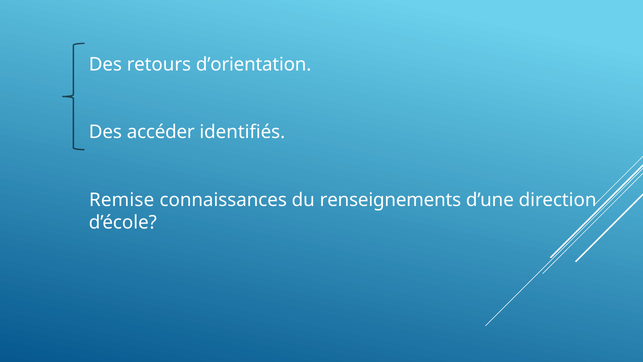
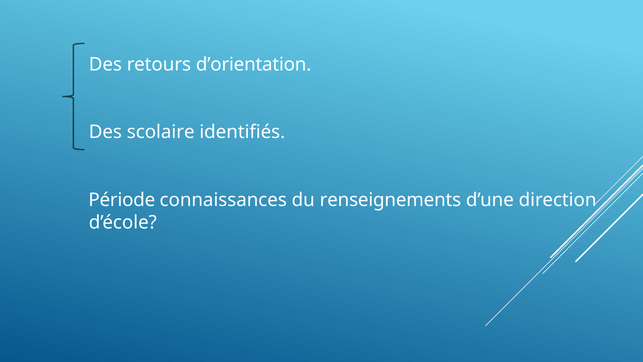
accéder: accéder -> scolaire
Remise: Remise -> Période
